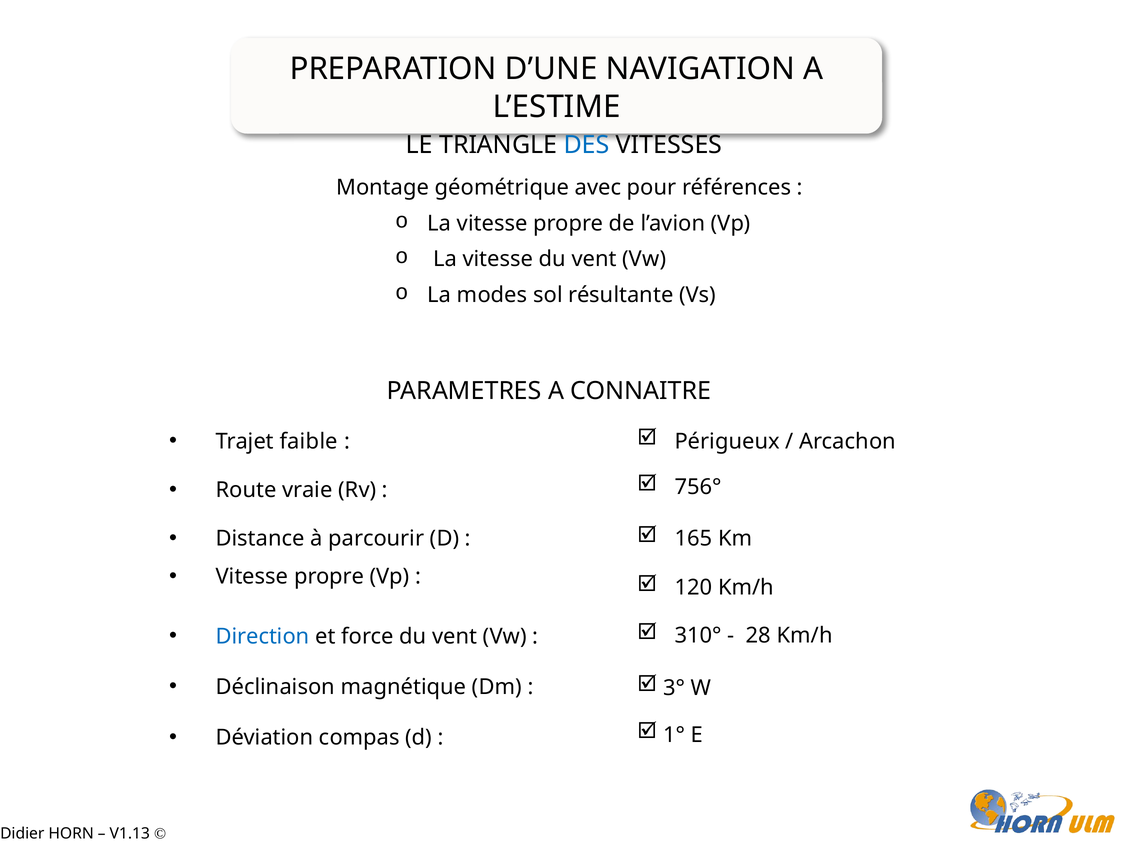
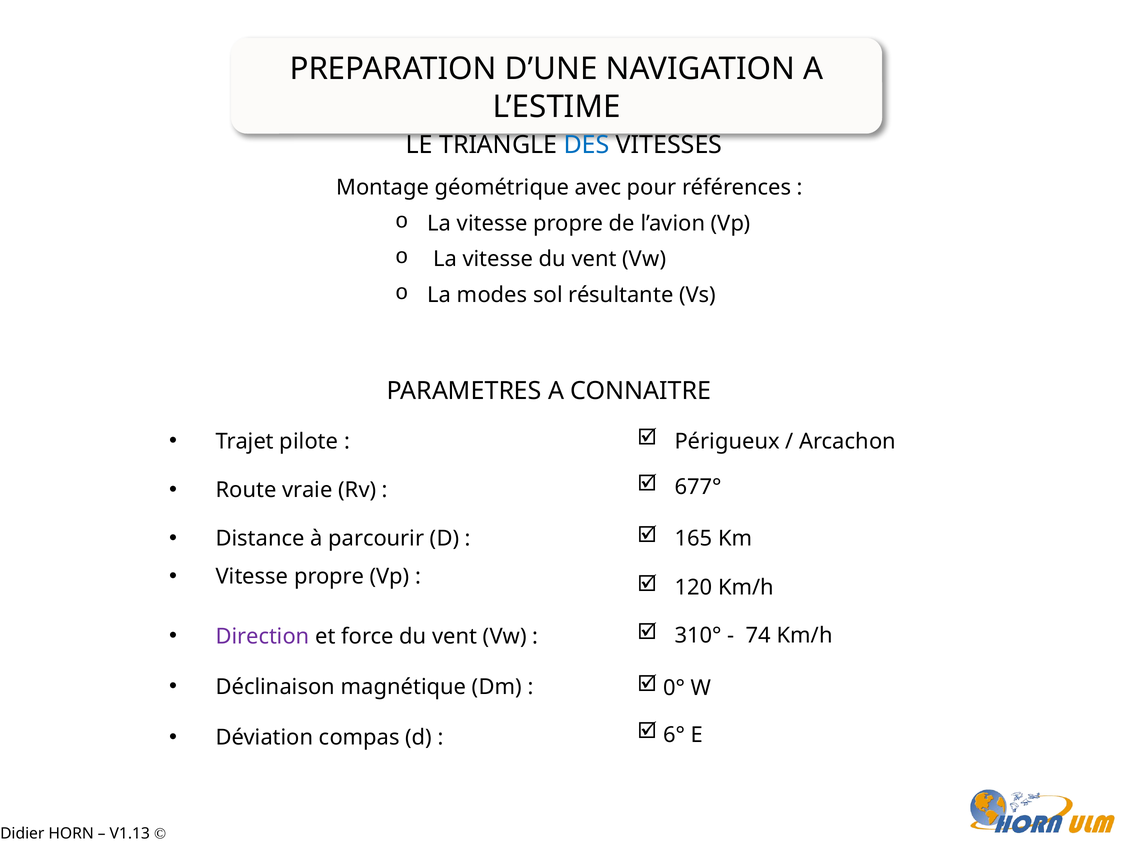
faible: faible -> pilote
756°: 756° -> 677°
28: 28 -> 74
Direction colour: blue -> purple
3°: 3° -> 0°
1°: 1° -> 6°
